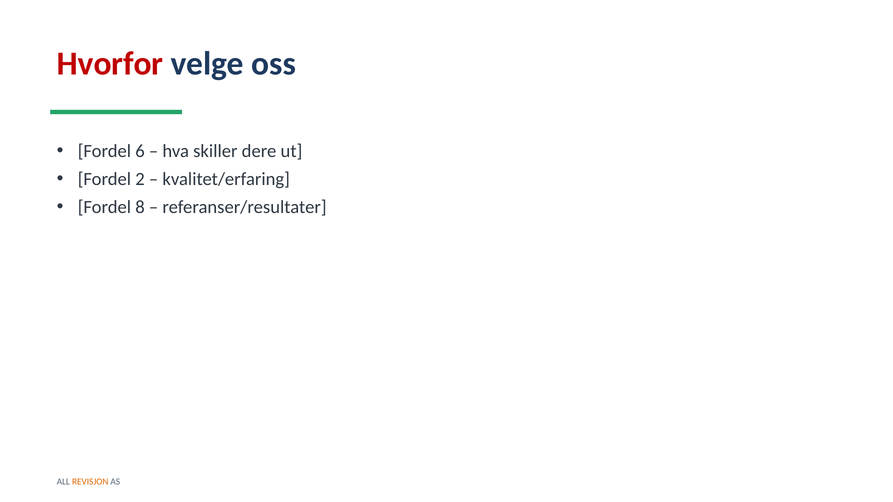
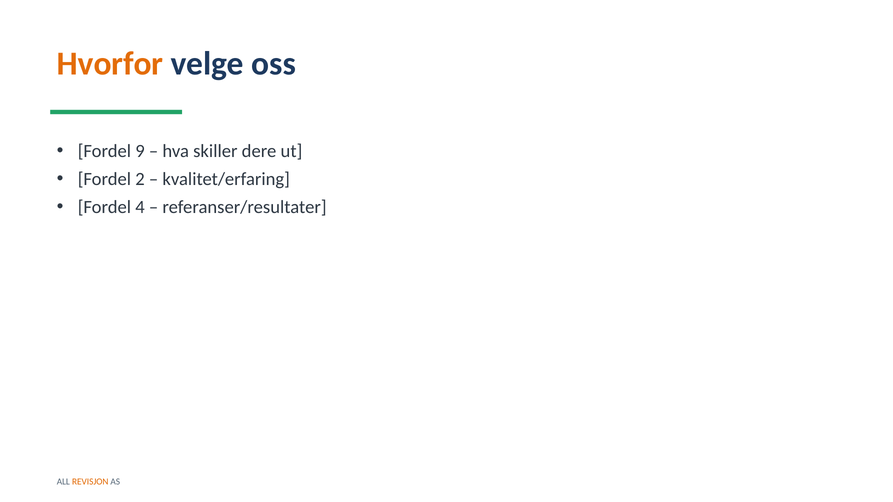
Hvorfor colour: red -> orange
6: 6 -> 9
8: 8 -> 4
